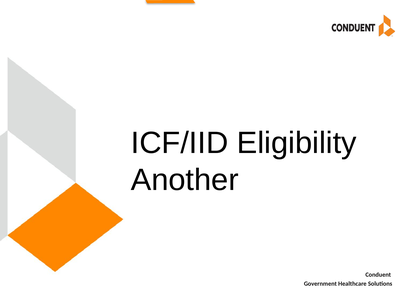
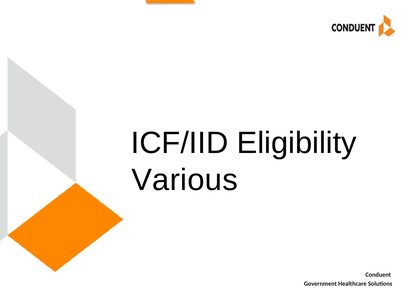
Another: Another -> Various
